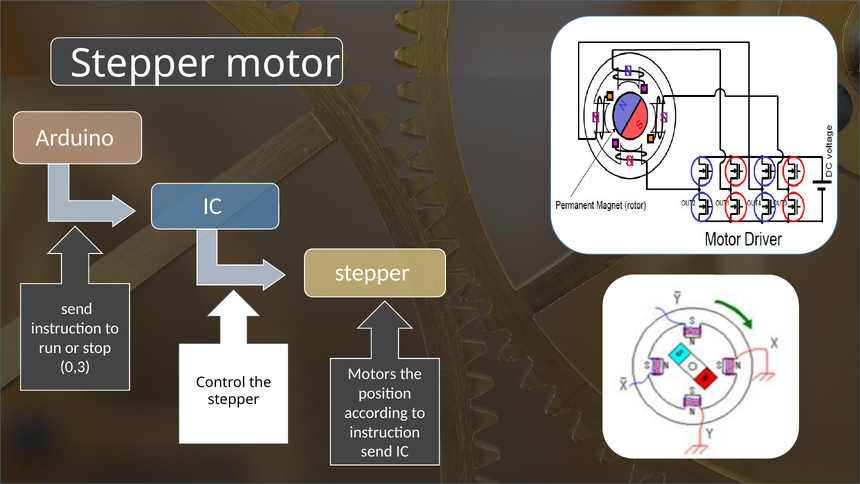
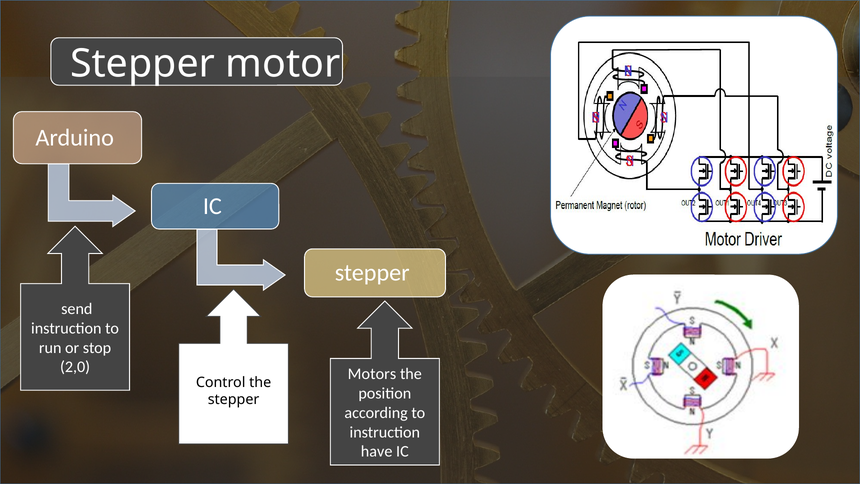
0,3: 0,3 -> 2,0
send at (377, 451): send -> have
